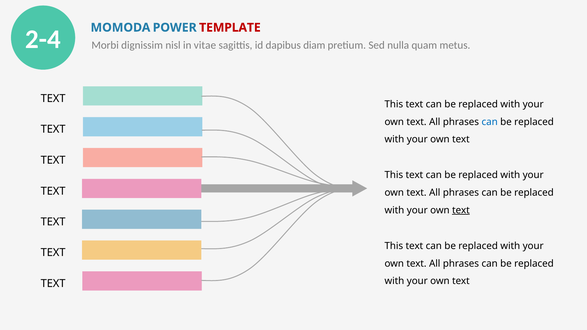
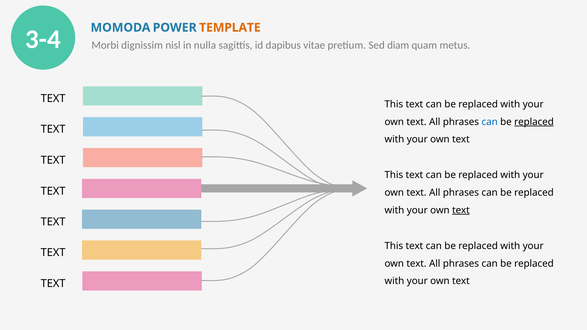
2-4: 2-4 -> 3-4
TEMPLATE colour: red -> orange
vitae: vitae -> nulla
diam: diam -> vitae
nulla: nulla -> diam
replaced at (534, 122) underline: none -> present
